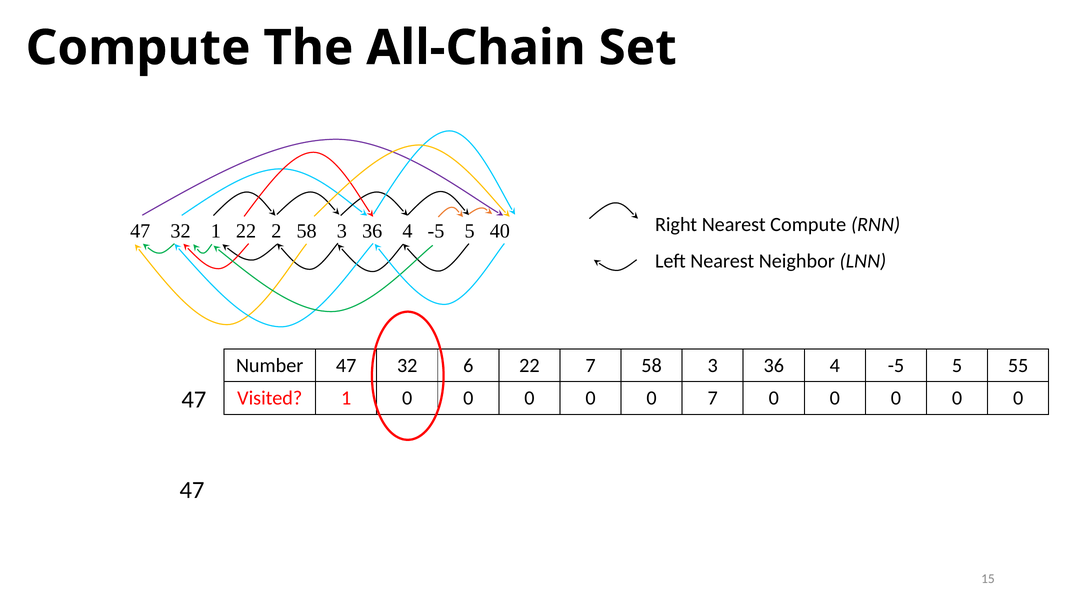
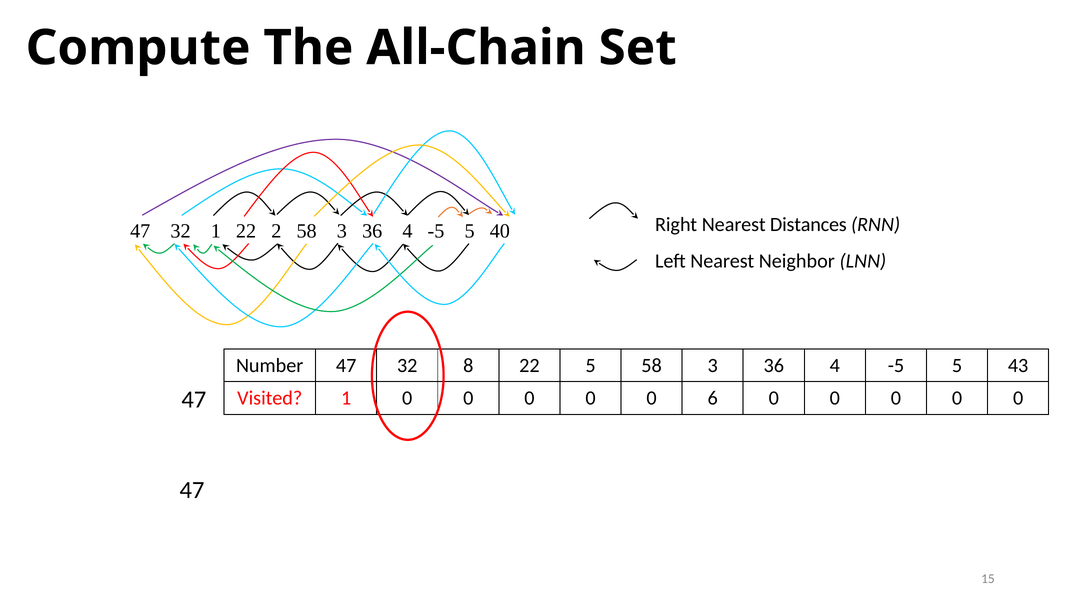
Nearest Compute: Compute -> Distances
6: 6 -> 8
22 7: 7 -> 5
55: 55 -> 43
0 7: 7 -> 6
